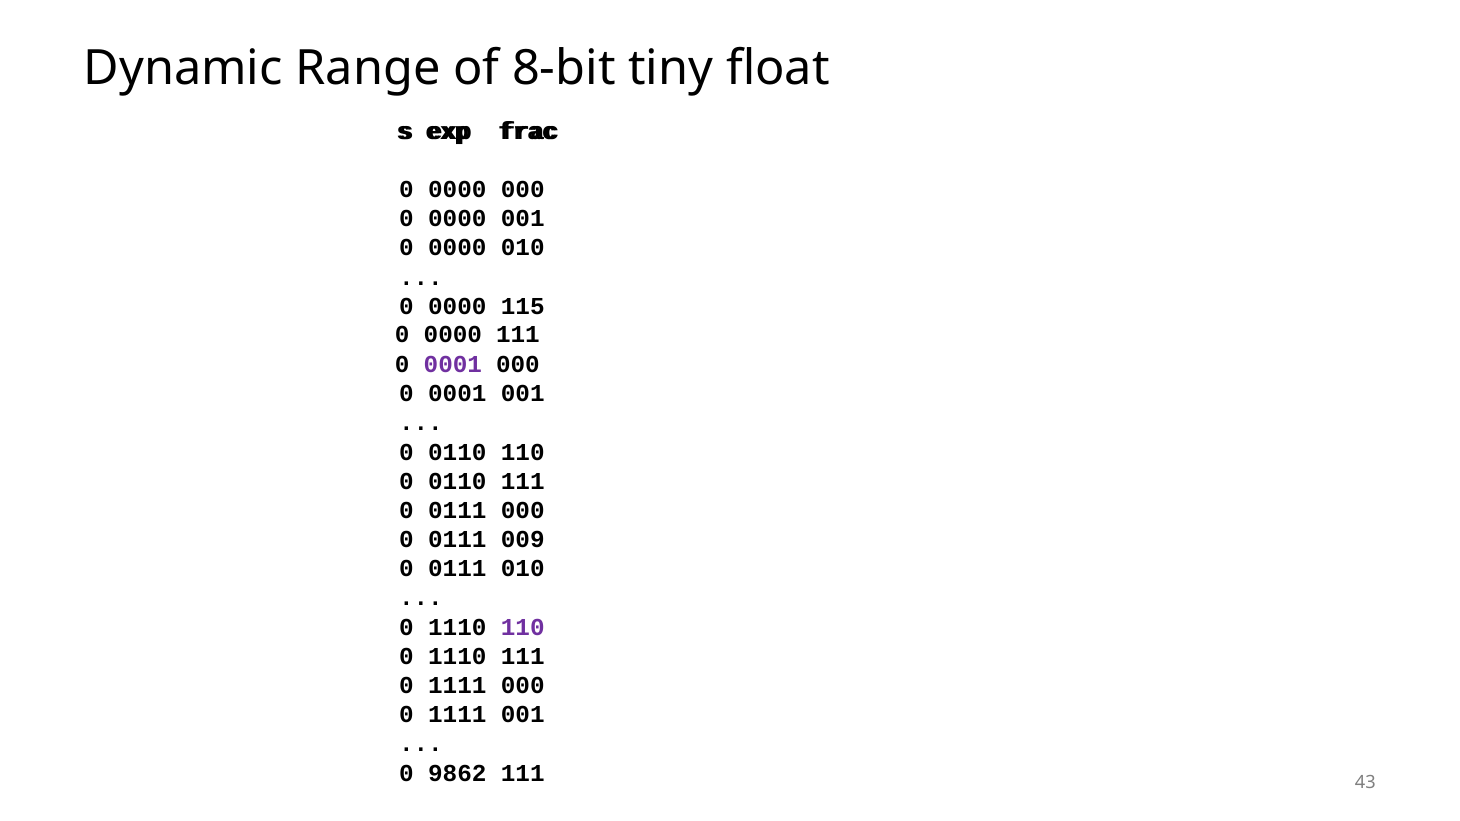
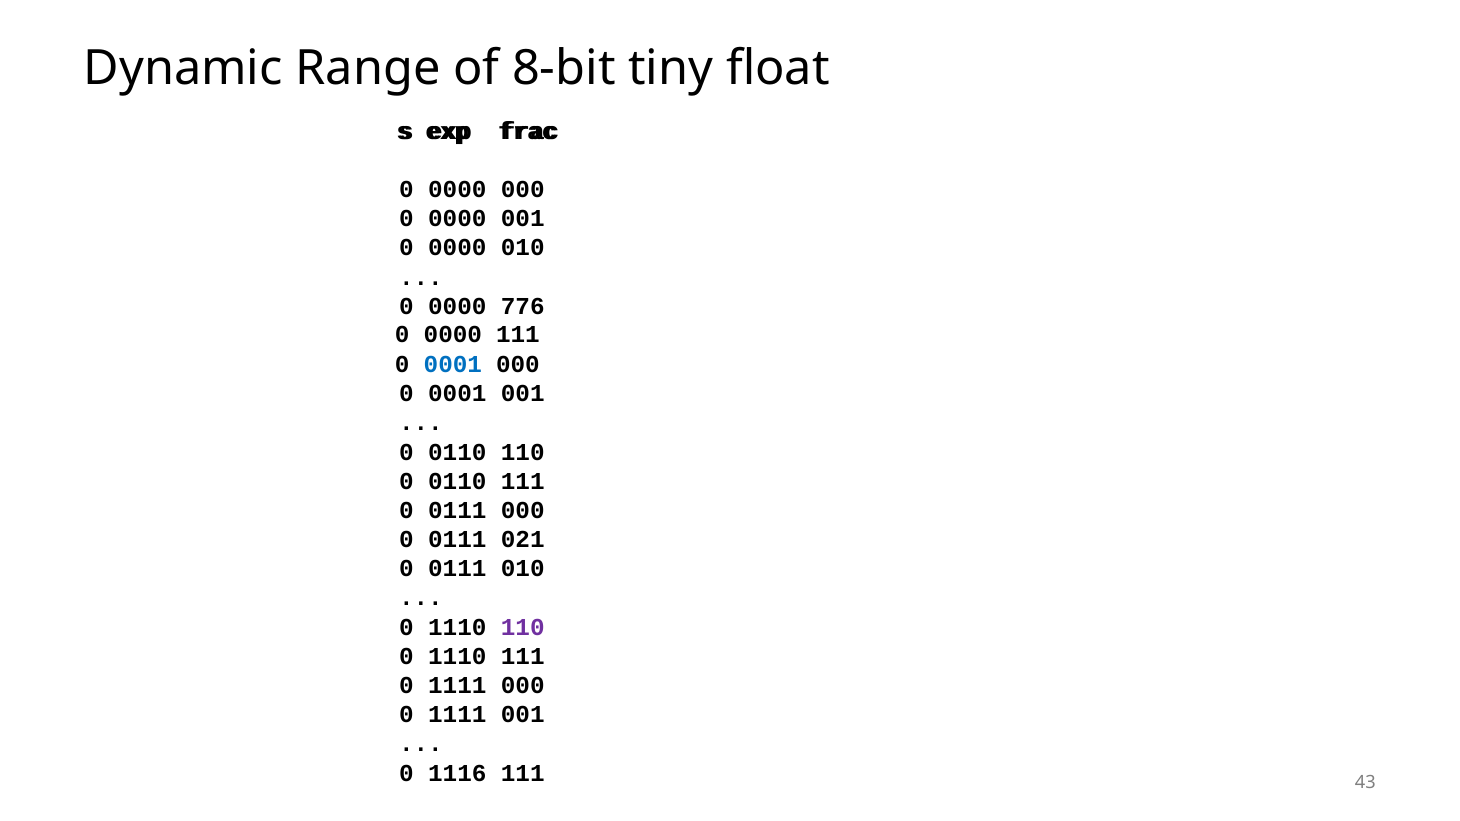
115: 115 -> 776
0001 at (453, 364) colour: purple -> blue
009: 009 -> 021
9862: 9862 -> 1116
